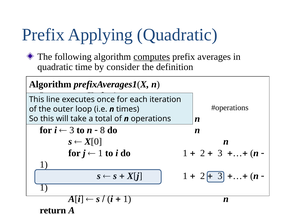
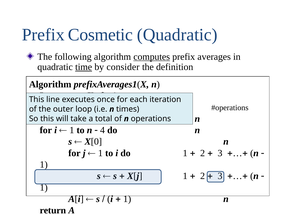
Applying: Applying -> Cosmetic
time underline: none -> present
3 at (72, 130): 3 -> 1
8: 8 -> 4
